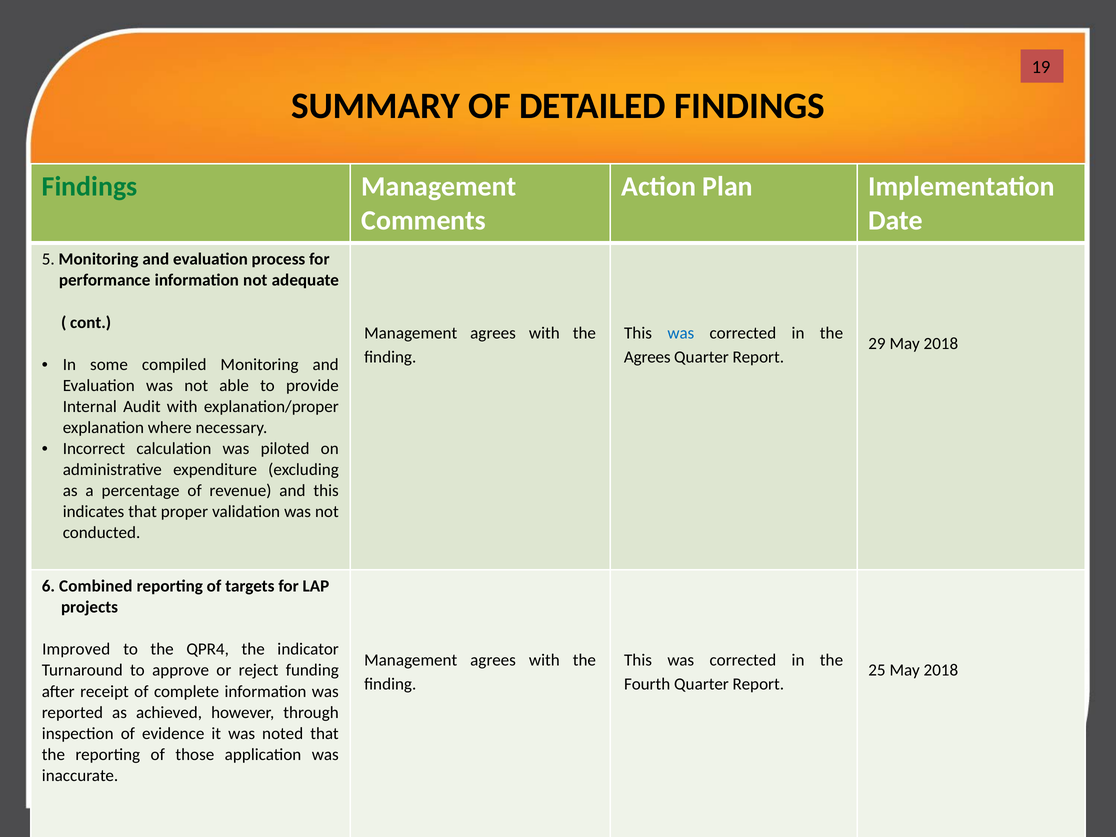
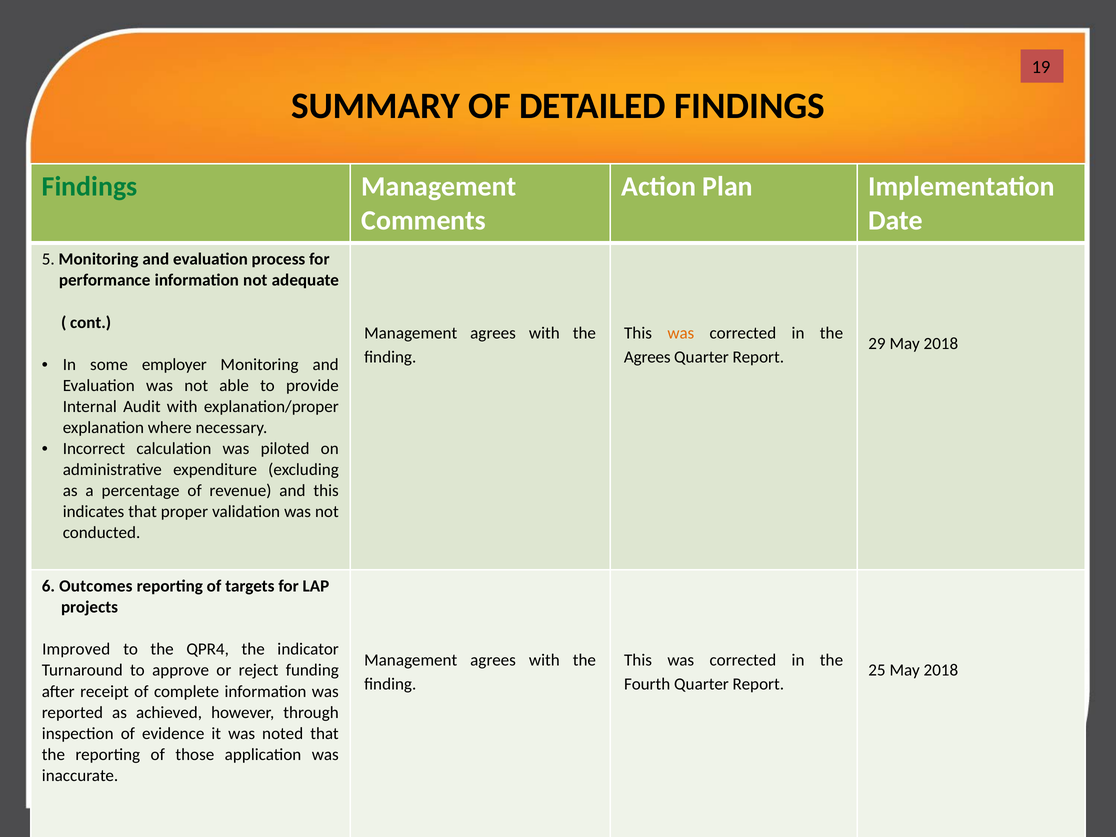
was at (681, 333) colour: blue -> orange
compiled: compiled -> employer
Combined: Combined -> Outcomes
